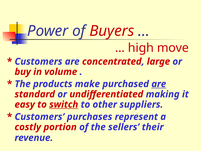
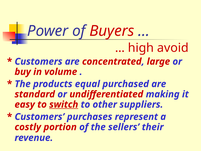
move: move -> avoid
make: make -> equal
are at (159, 84) underline: present -> none
